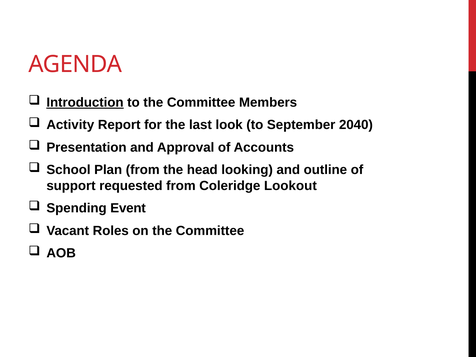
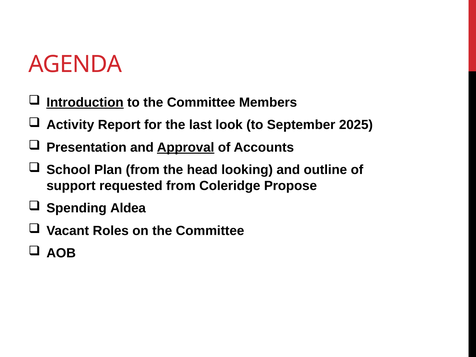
2040: 2040 -> 2025
Approval underline: none -> present
Lookout: Lookout -> Propose
Event: Event -> Aldea
